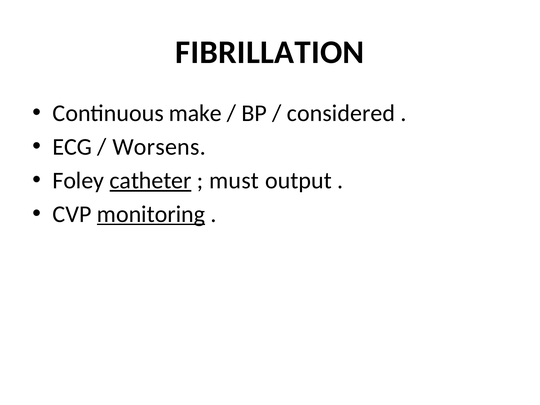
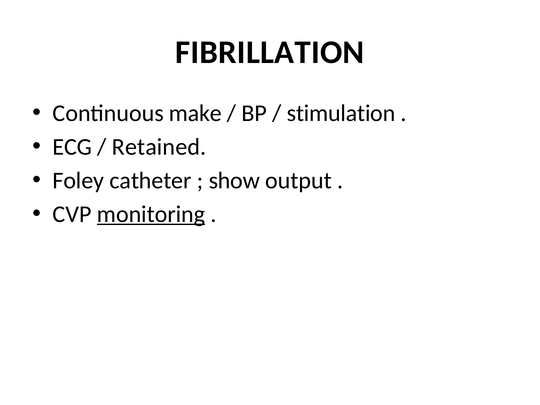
considered: considered -> stimulation
Worsens: Worsens -> Retained
catheter underline: present -> none
must: must -> show
